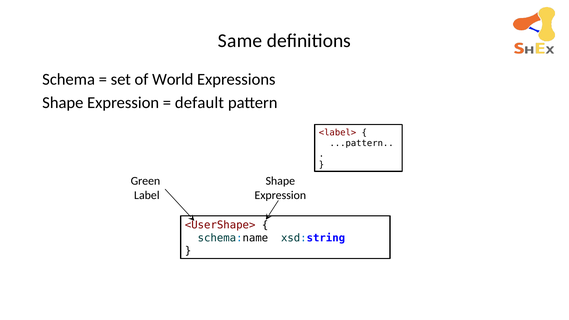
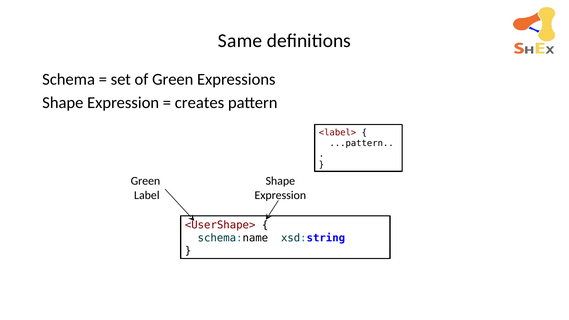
of World: World -> Green
default: default -> creates
